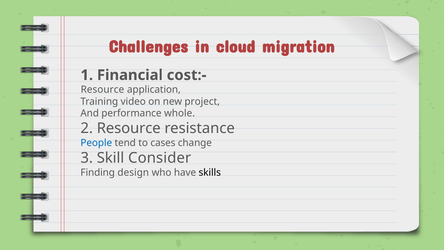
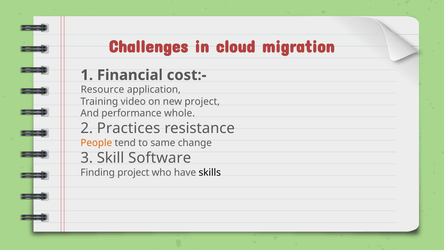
2 Resource: Resource -> Practices
People colour: blue -> orange
cases: cases -> same
Consider: Consider -> Software
Finding design: design -> project
